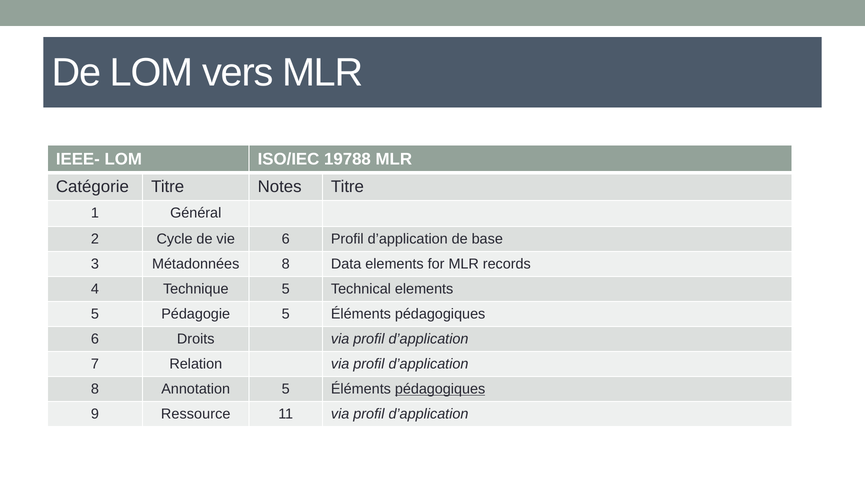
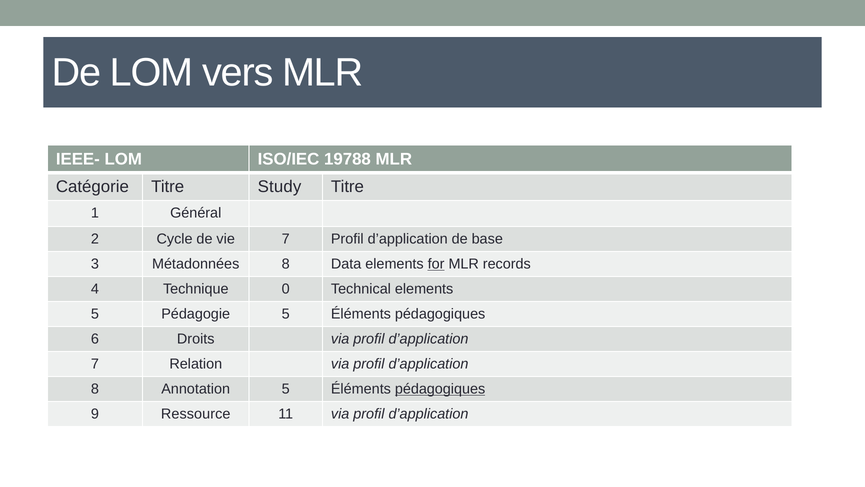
Notes: Notes -> Study
vie 6: 6 -> 7
for underline: none -> present
Technique 5: 5 -> 0
